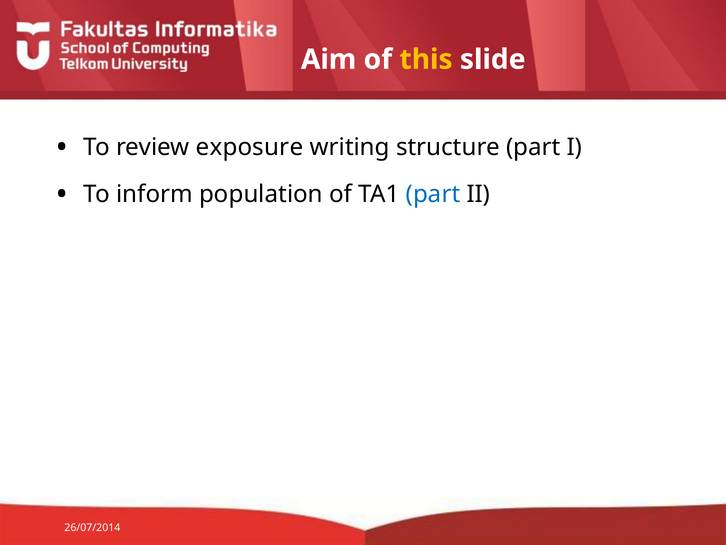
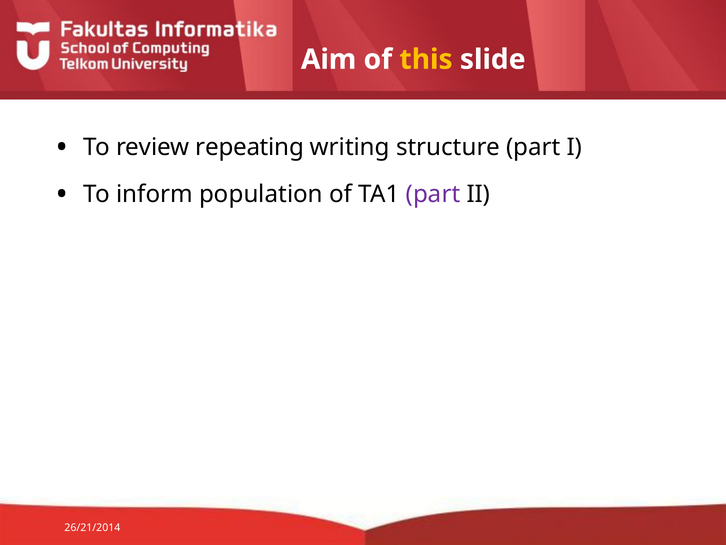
exposure: exposure -> repeating
part at (433, 194) colour: blue -> purple
26/07/2014: 26/07/2014 -> 26/21/2014
